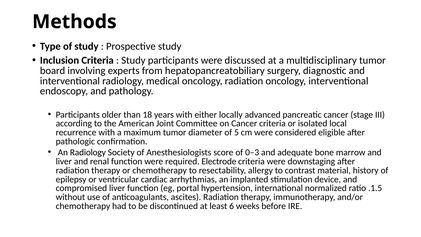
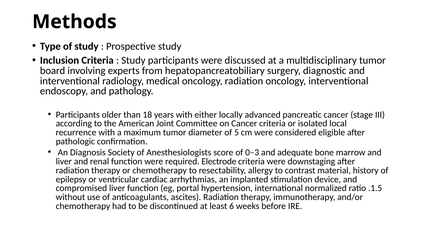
An Radiology: Radiology -> Diagnosis
